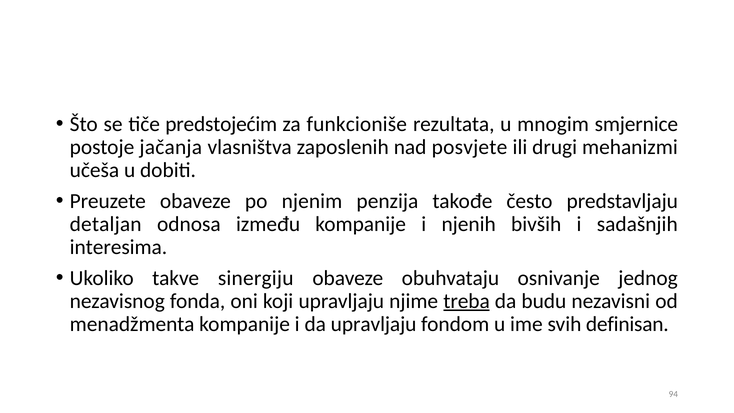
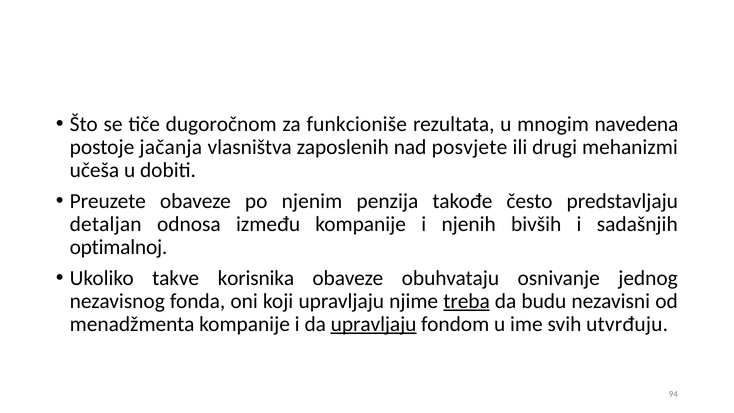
predstojećim: predstojećim -> dugoročnom
smjernice: smjernice -> navedena
interesima: interesima -> optimalnoj
sinergiju: sinergiju -> korisnika
upravljaju at (374, 324) underline: none -> present
definisan: definisan -> utvrđuju
